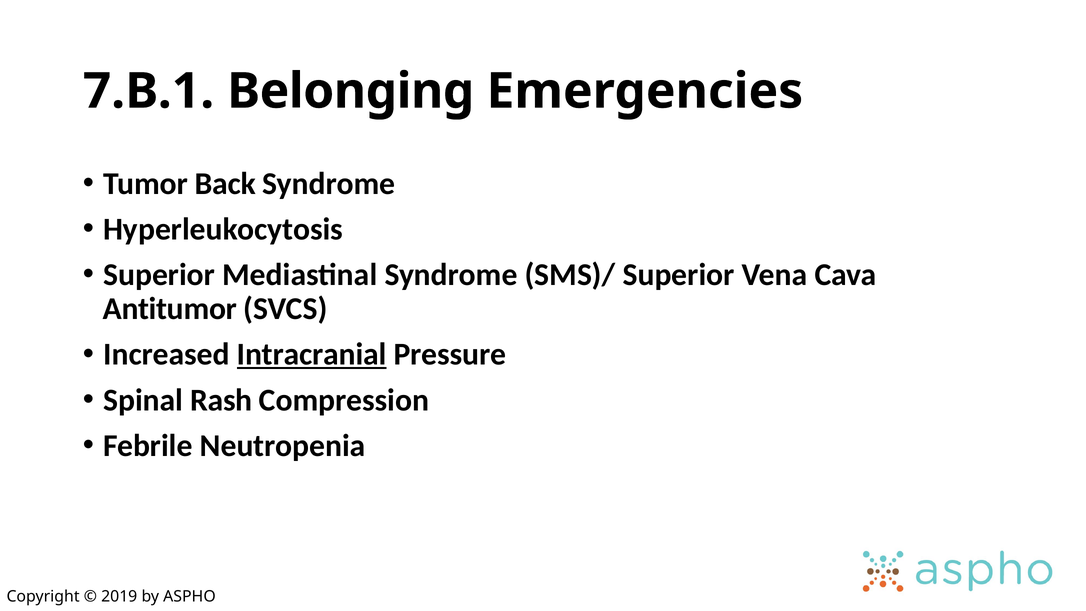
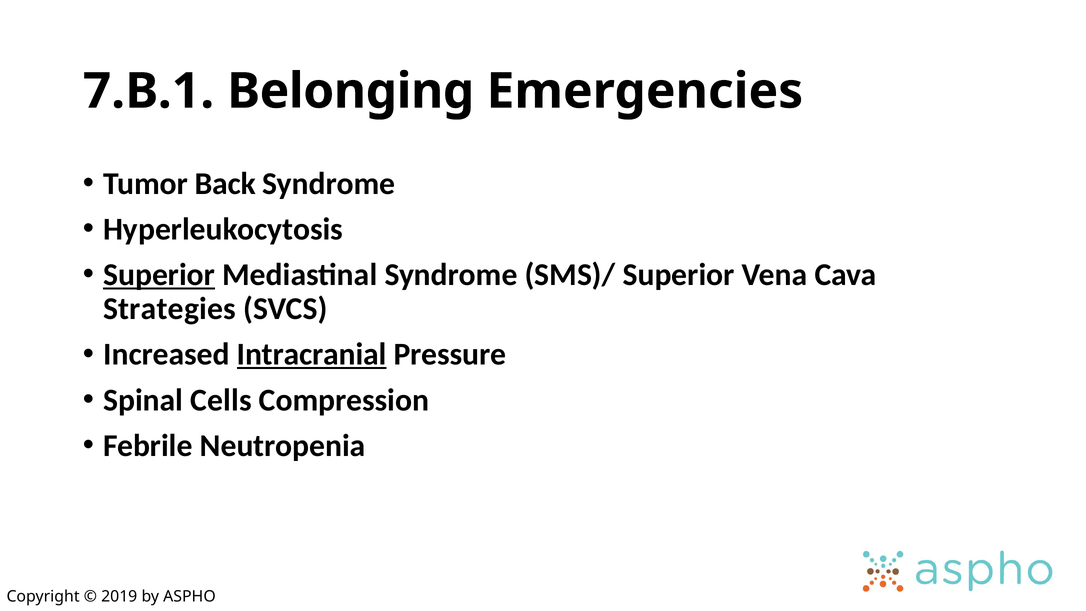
Superior at (159, 275) underline: none -> present
Antitumor: Antitumor -> Strategies
Rash: Rash -> Cells
